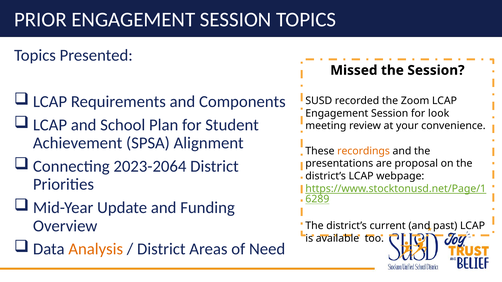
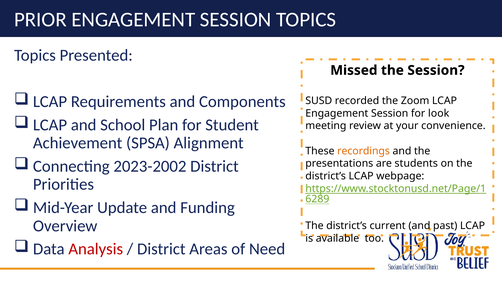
2023-2064: 2023-2064 -> 2023-2002
proposal: proposal -> students
Analysis colour: orange -> red
